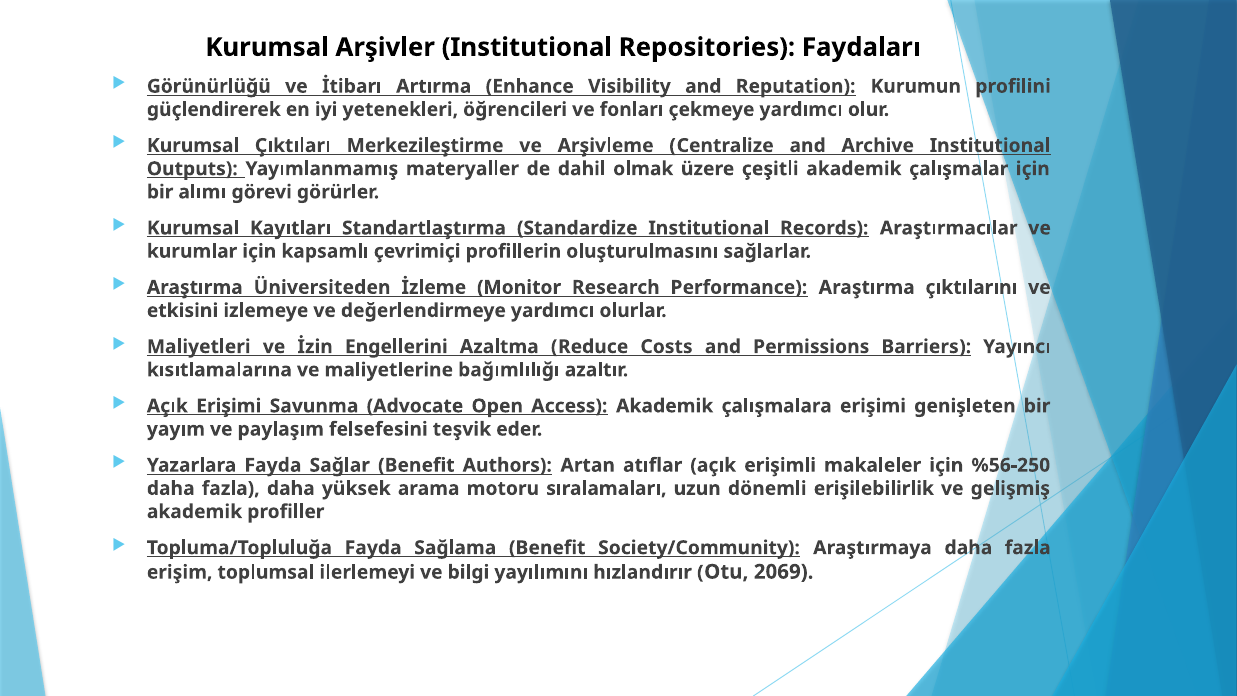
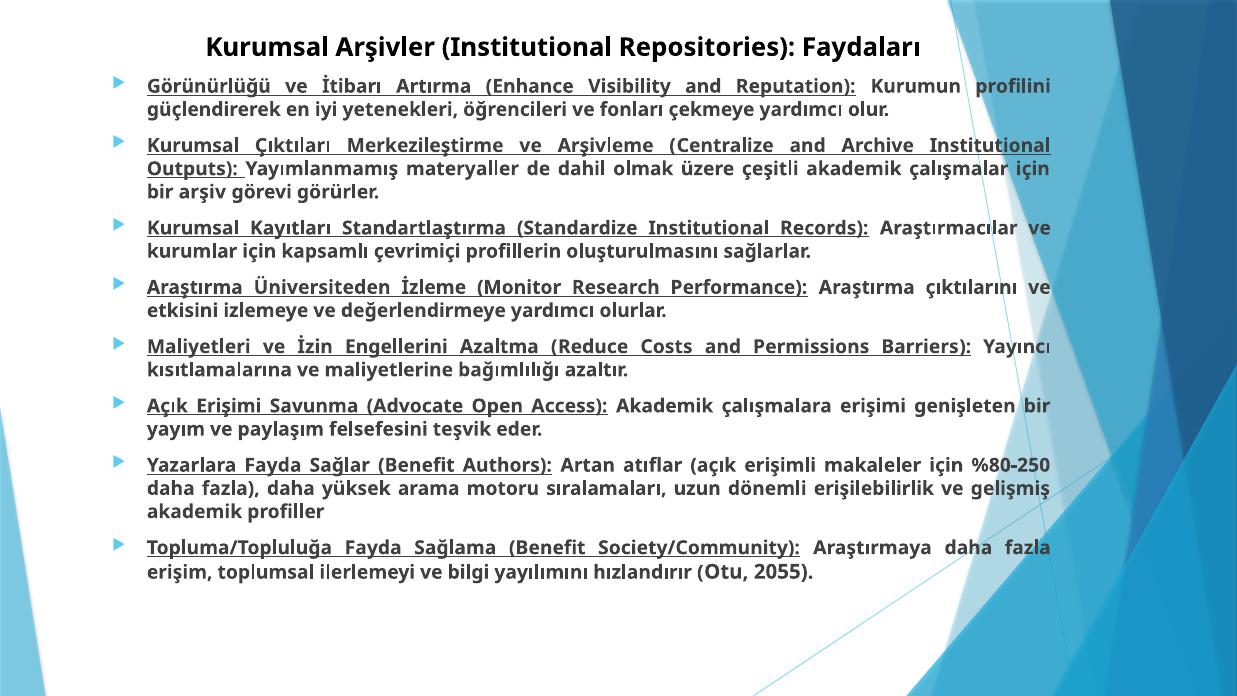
alımı: alımı -> arşiv
%56-250: %56-250 -> %80-250
2069: 2069 -> 2055
